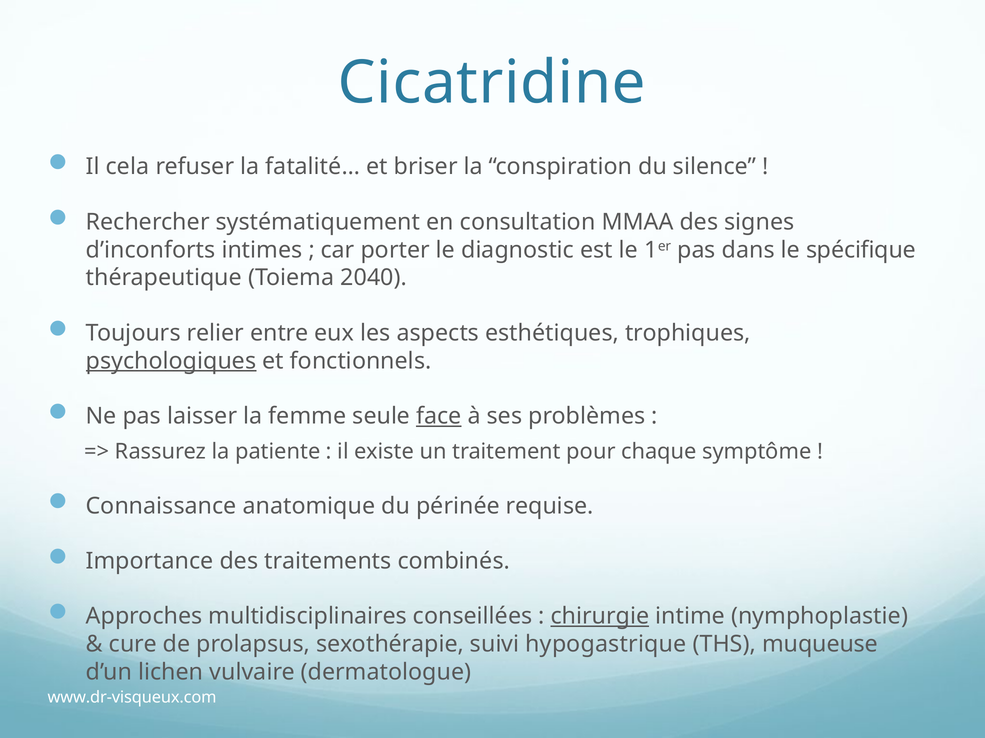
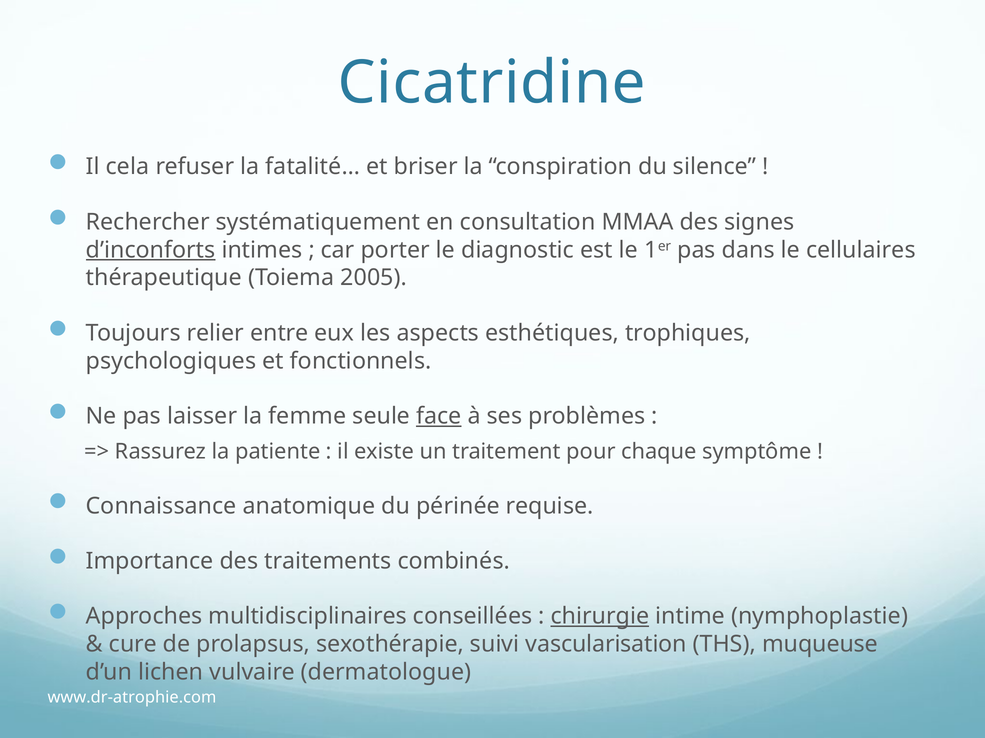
d’inconforts underline: none -> present
spécifique: spécifique -> cellulaires
2040: 2040 -> 2005
psychologiques underline: present -> none
hypogastrique: hypogastrique -> vascularisation
www.dr-visqueux.com: www.dr-visqueux.com -> www.dr-atrophie.com
